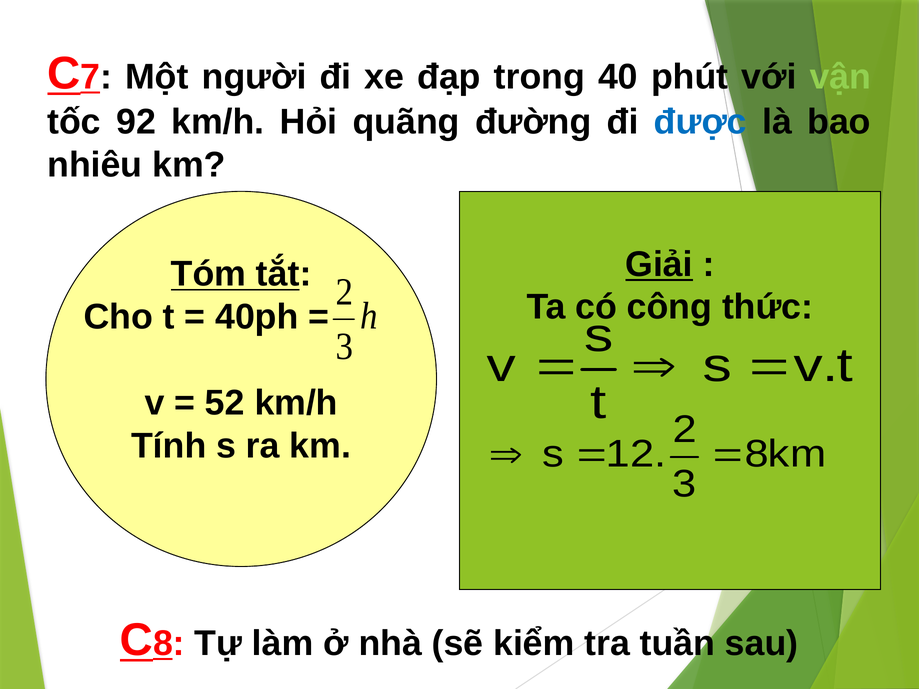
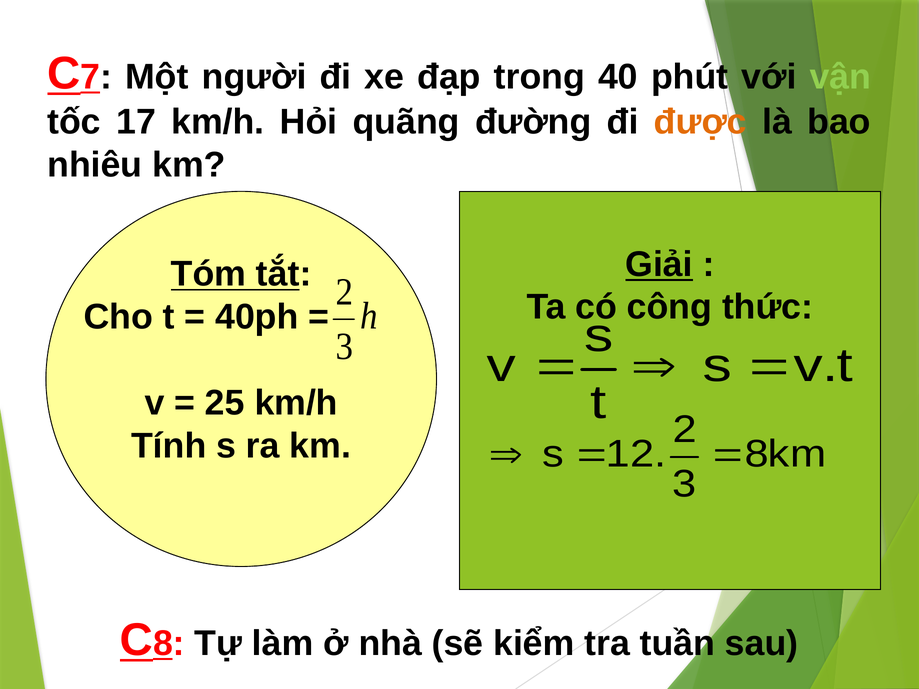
92: 92 -> 17
được colour: blue -> orange
52: 52 -> 25
